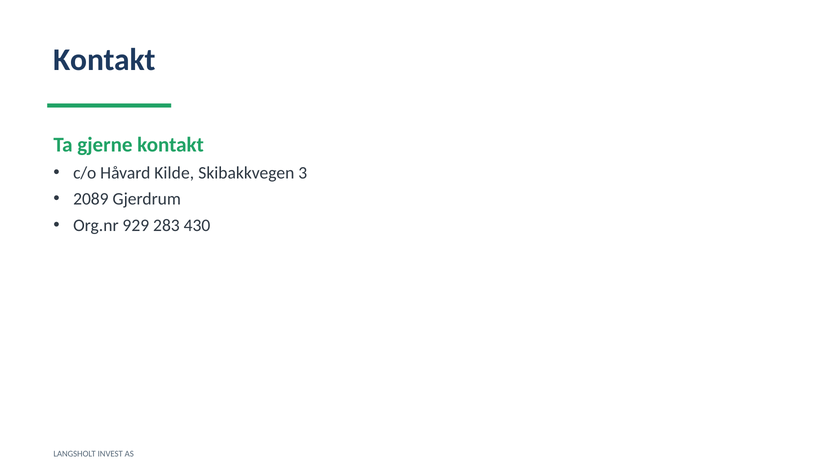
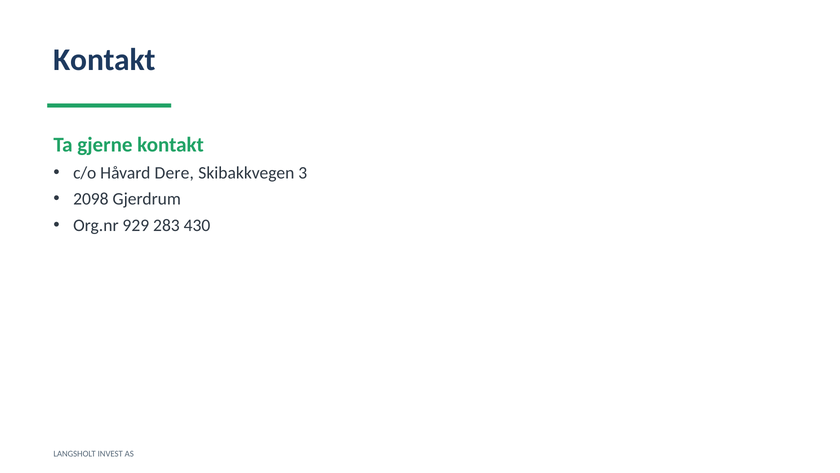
Kilde: Kilde -> Dere
2089: 2089 -> 2098
